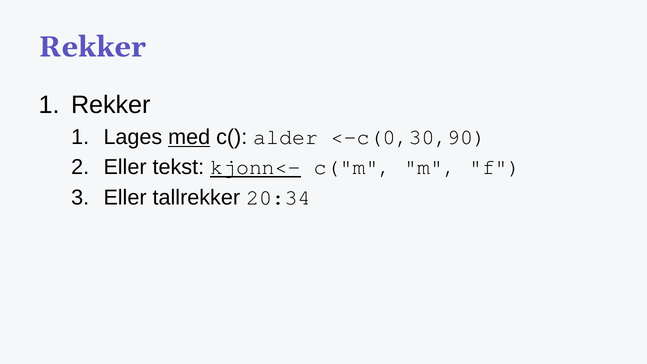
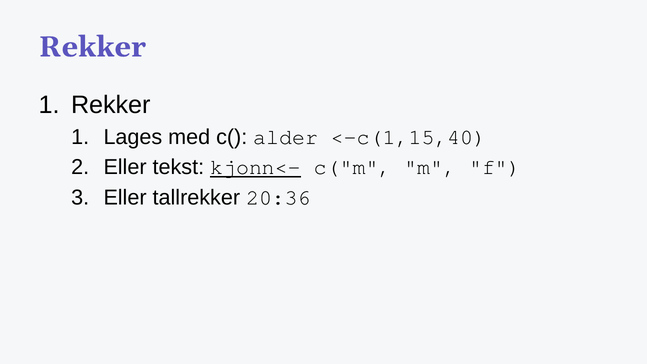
med underline: present -> none
<-c(0,30,90: <-c(0,30,90 -> <-c(1,15,40
20:34: 20:34 -> 20:36
